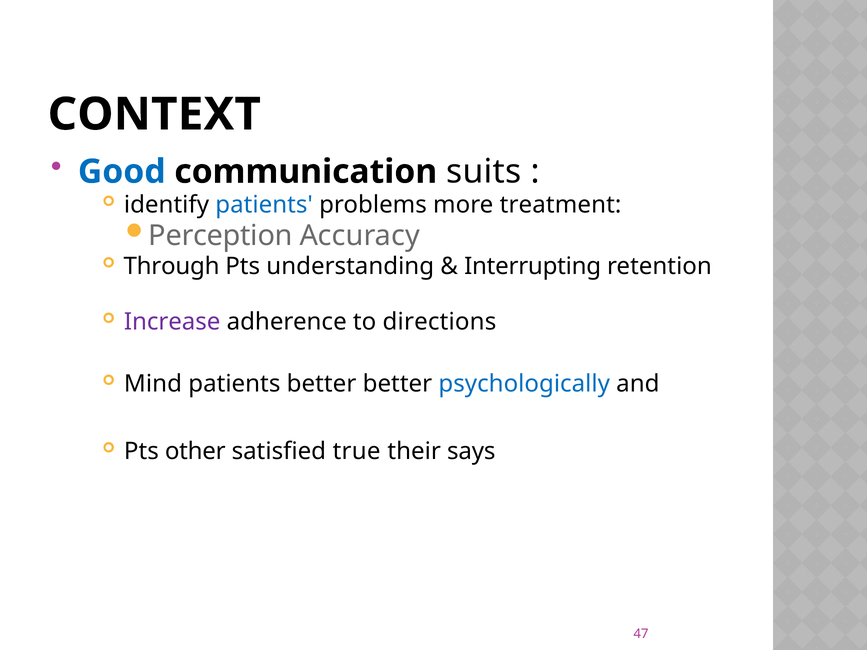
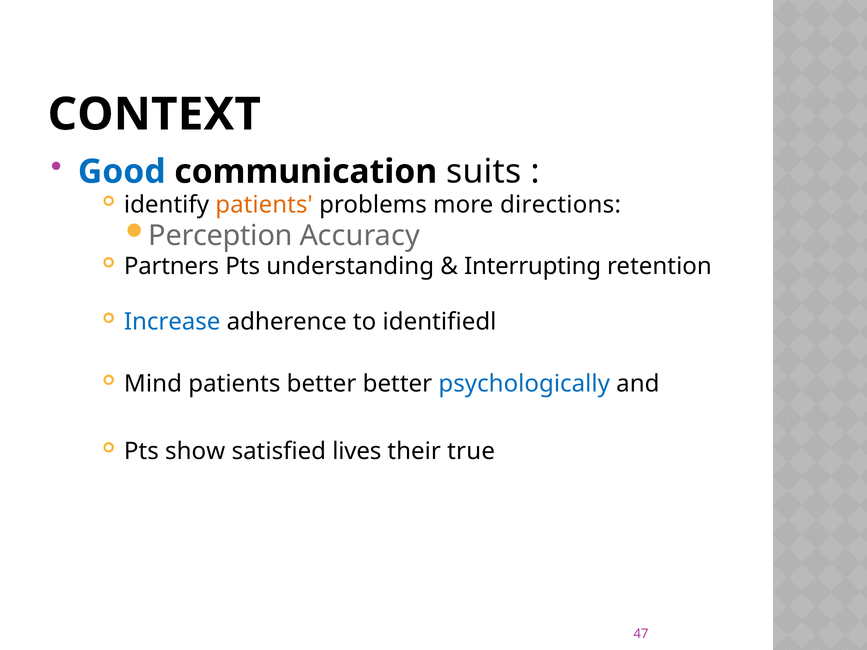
patients at (264, 205) colour: blue -> orange
treatment: treatment -> directions
Through: Through -> Partners
Increase colour: purple -> blue
directions: directions -> identifiedl
other: other -> show
true: true -> lives
says: says -> true
